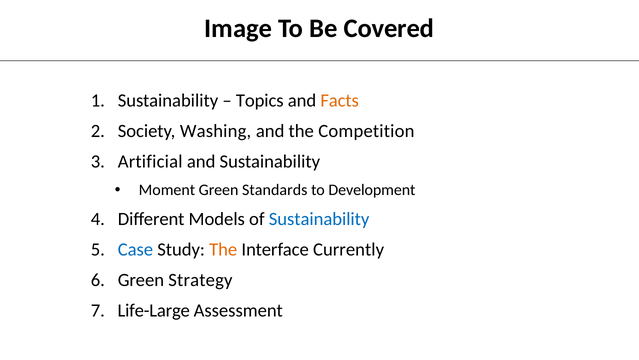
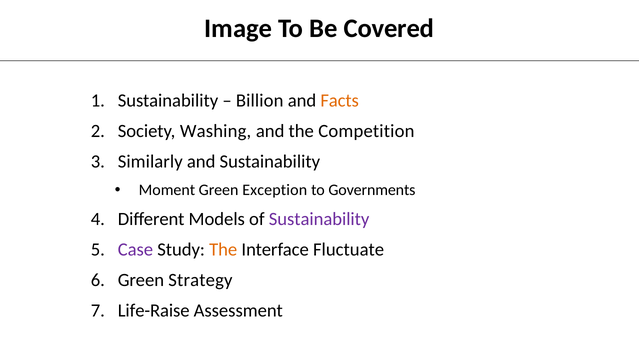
Topics: Topics -> Billion
Artificial: Artificial -> Similarly
Standards: Standards -> Exception
Development: Development -> Governments
Sustainability at (319, 219) colour: blue -> purple
Case colour: blue -> purple
Currently: Currently -> Fluctuate
Life-Large: Life-Large -> Life-Raise
